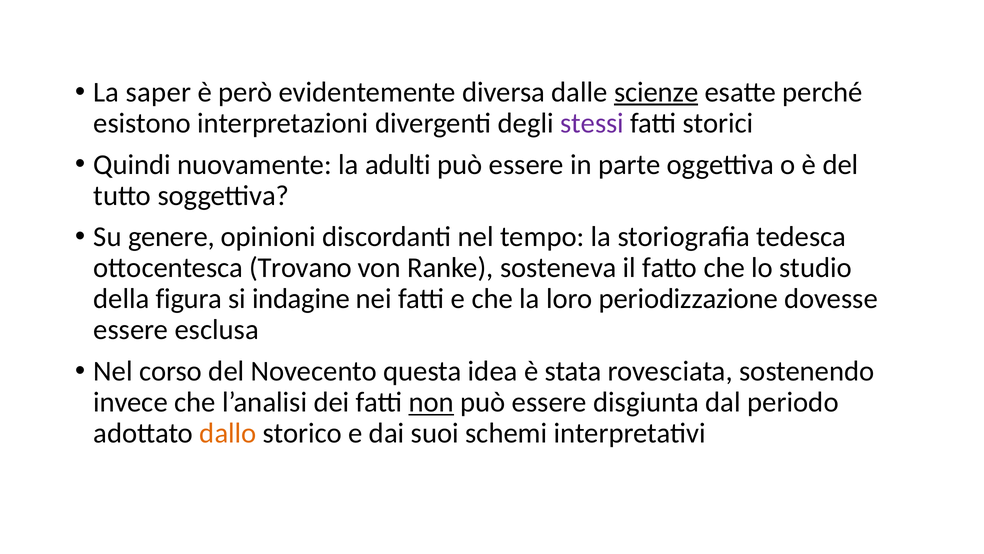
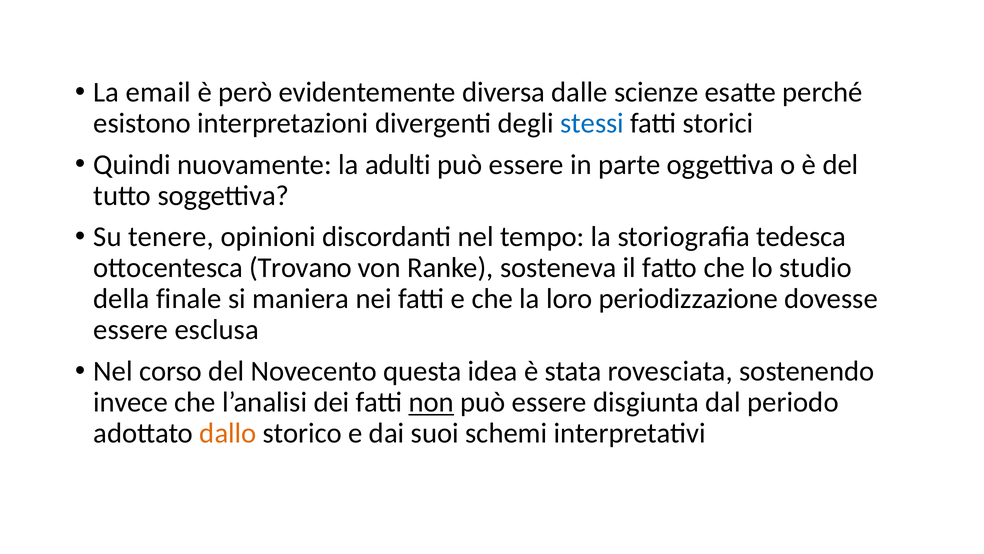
saper: saper -> email
scienze underline: present -> none
stessi colour: purple -> blue
genere: genere -> tenere
figura: figura -> finale
indagine: indagine -> maniera
